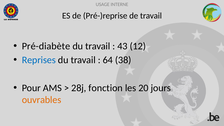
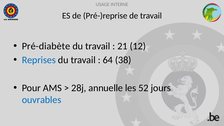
43: 43 -> 21
fonction: fonction -> annuelle
20: 20 -> 52
ouvrables colour: orange -> blue
